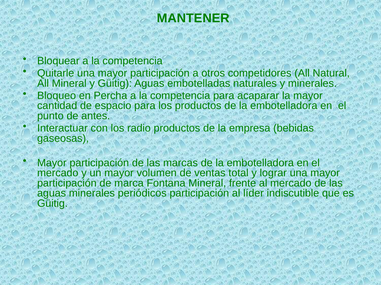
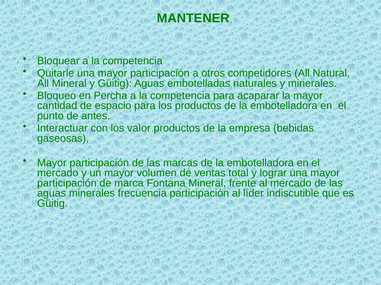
radio: radio -> valor
periódicos: periódicos -> frecuencia
